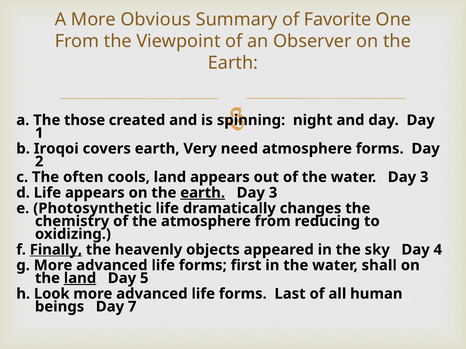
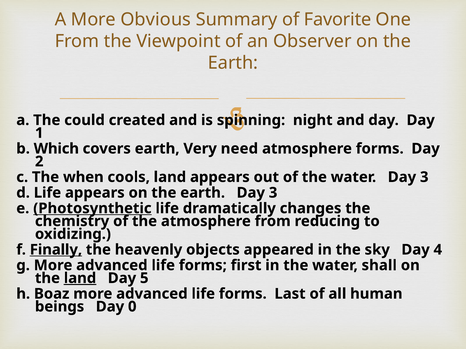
those: those -> could
Iroqoi: Iroqoi -> Which
often: often -> when
earth at (203, 193) underline: present -> none
Photosynthetic underline: none -> present
Look: Look -> Boaz
7: 7 -> 0
